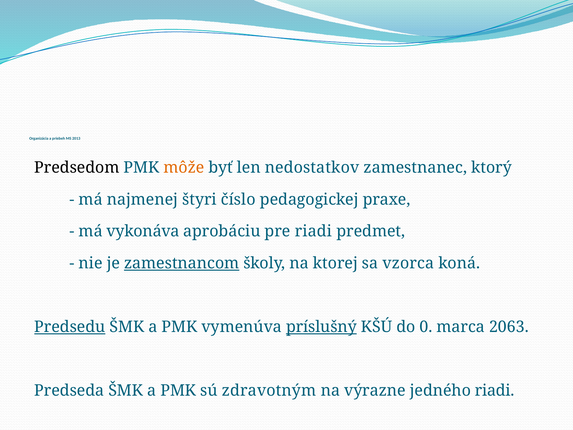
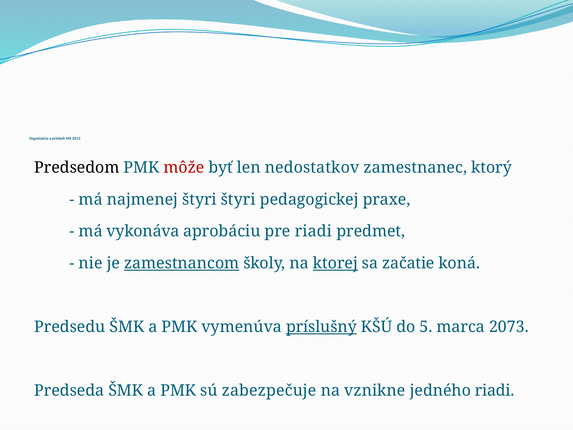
môže colour: orange -> red
štyri číslo: číslo -> štyri
ktorej underline: none -> present
vzorca: vzorca -> začatie
Predsedu underline: present -> none
0: 0 -> 5
2063: 2063 -> 2073
zdravotným: zdravotným -> zabezpečuje
výrazne: výrazne -> vznikne
